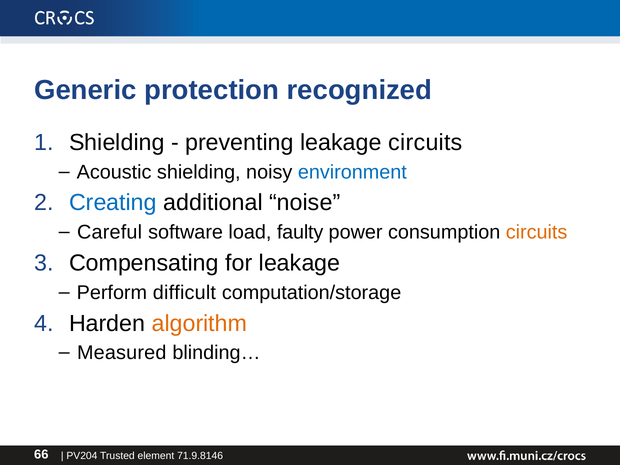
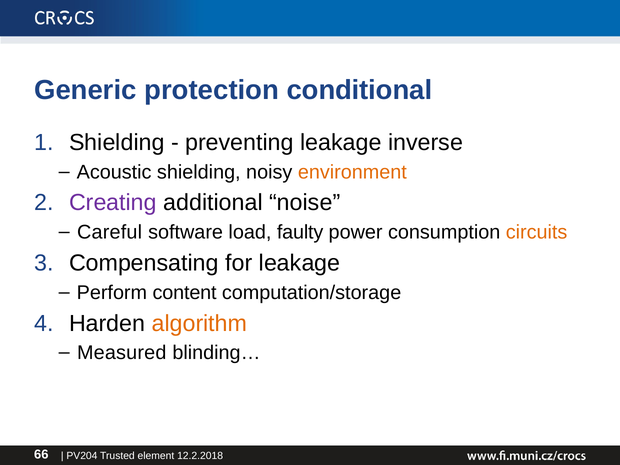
recognized: recognized -> conditional
leakage circuits: circuits -> inverse
environment colour: blue -> orange
Creating colour: blue -> purple
difficult: difficult -> content
71.9.8146: 71.9.8146 -> 12.2.2018
